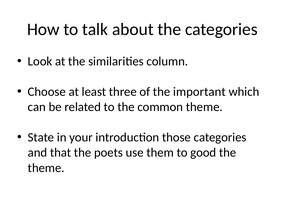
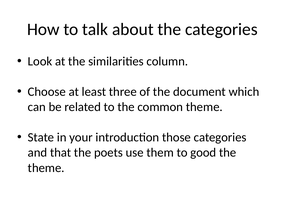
important: important -> document
